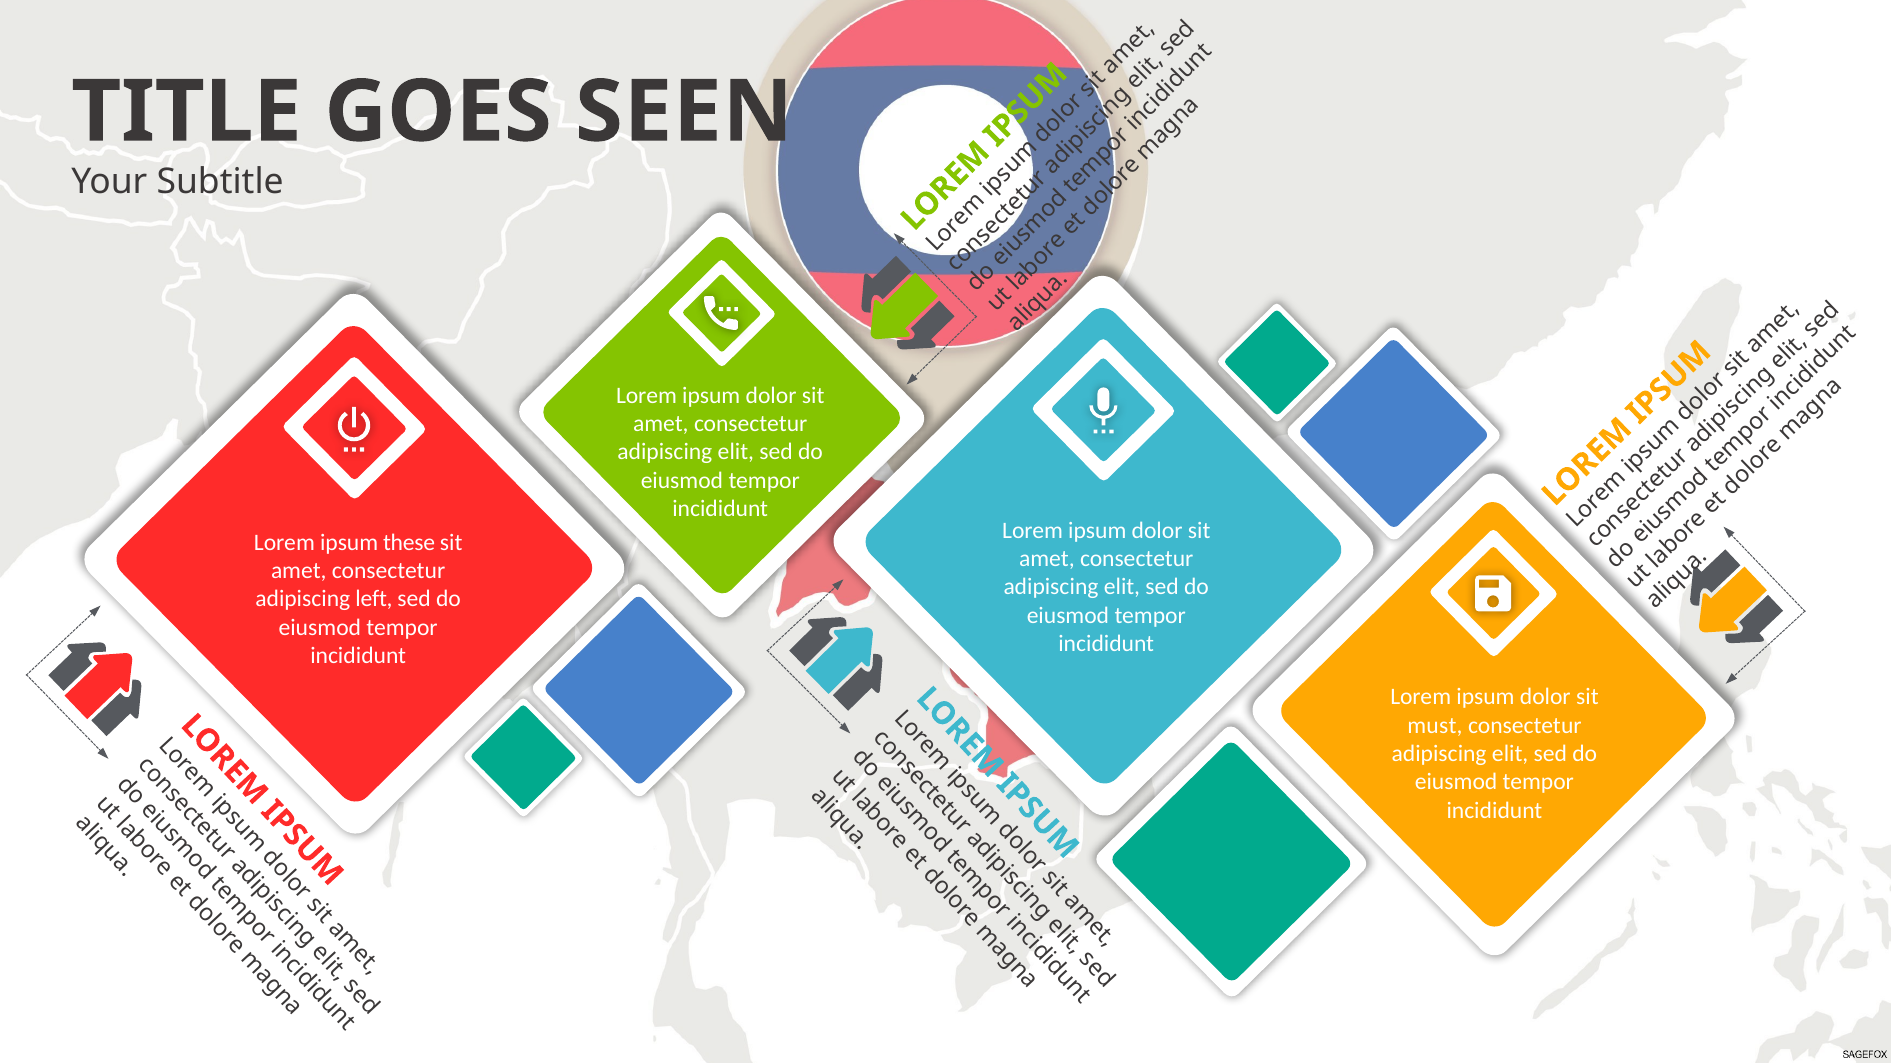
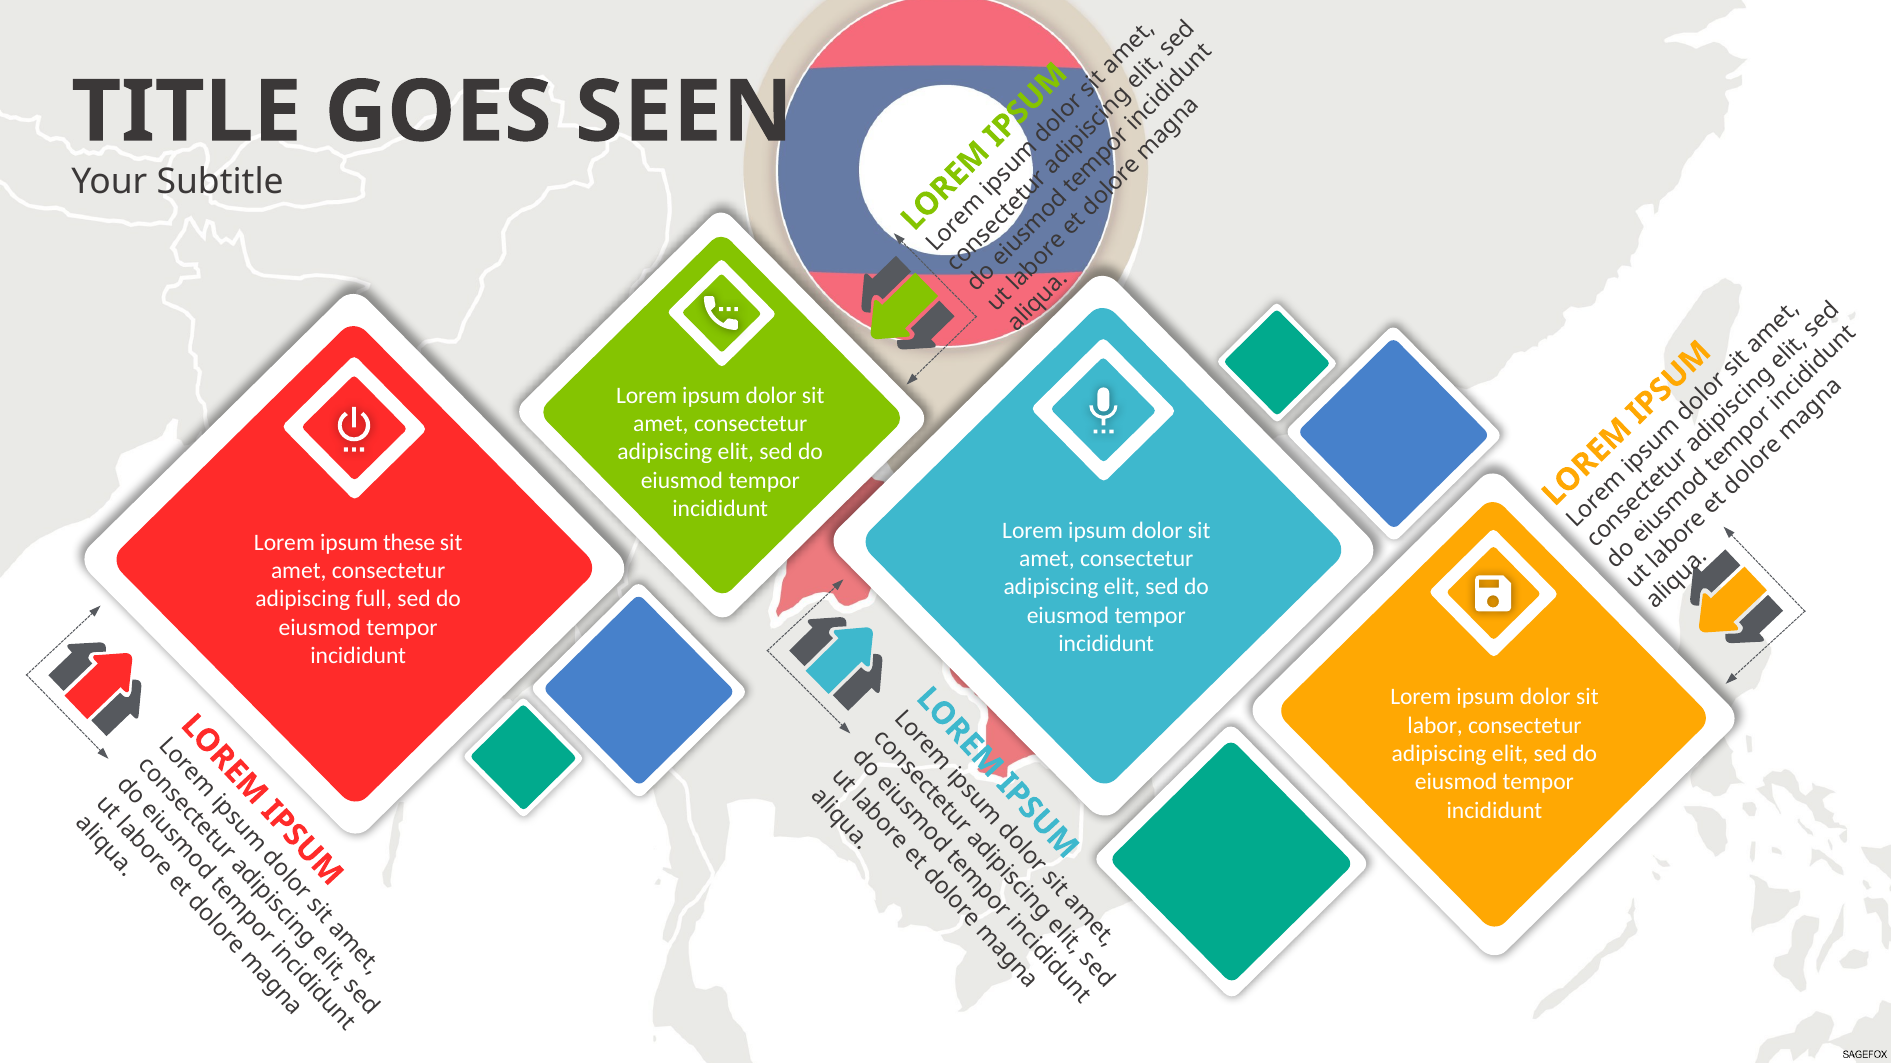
left: left -> full
must: must -> labor
